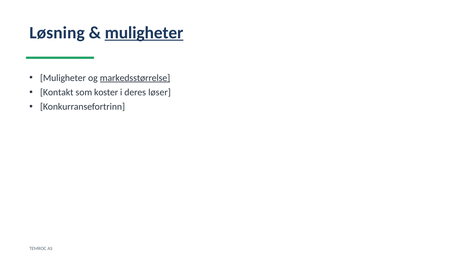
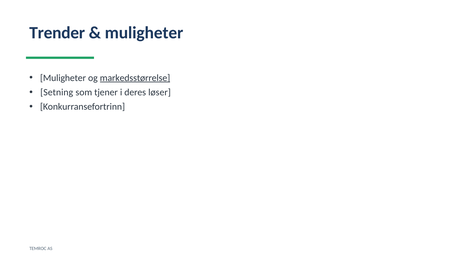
Løsning: Løsning -> Trender
muligheter at (144, 33) underline: present -> none
Kontakt: Kontakt -> Setning
koster: koster -> tjener
